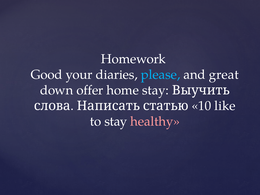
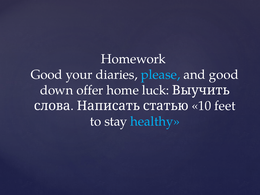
and great: great -> good
home stay: stay -> luck
like: like -> feet
healthy colour: pink -> light blue
